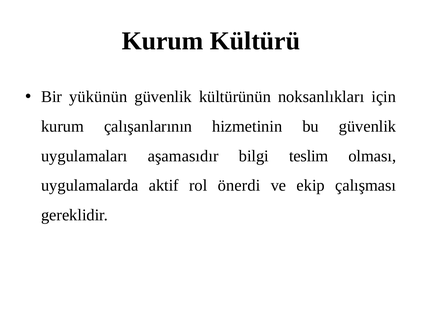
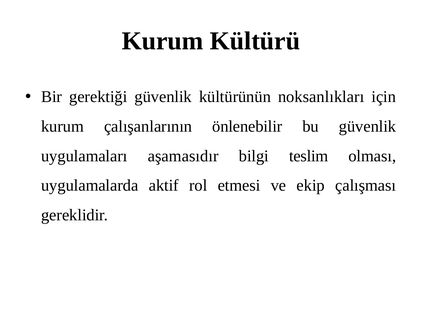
yükünün: yükünün -> gerektiği
hizmetinin: hizmetinin -> önlenebilir
önerdi: önerdi -> etmesi
